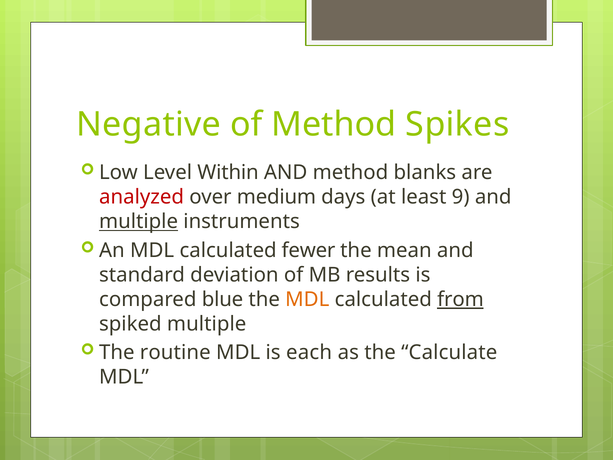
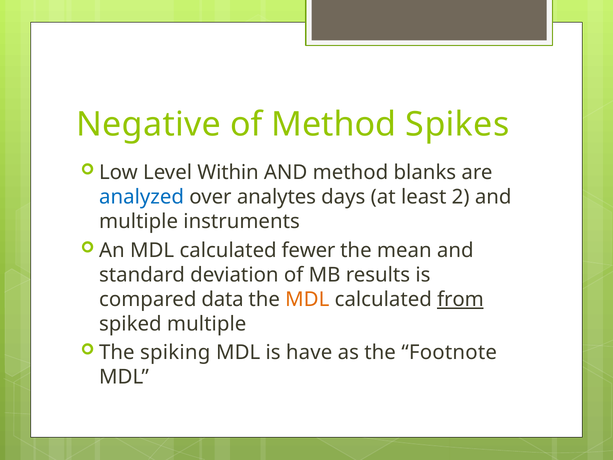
analyzed colour: red -> blue
medium: medium -> analytes
9: 9 -> 2
multiple at (139, 222) underline: present -> none
blue: blue -> data
routine: routine -> spiking
each: each -> have
Calculate: Calculate -> Footnote
